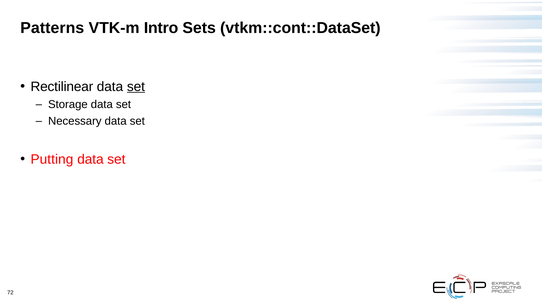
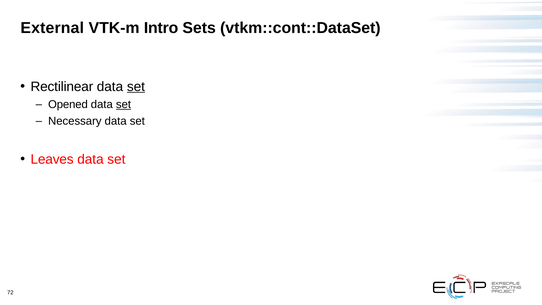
Patterns: Patterns -> External
Storage: Storage -> Opened
set at (123, 104) underline: none -> present
Putting: Putting -> Leaves
